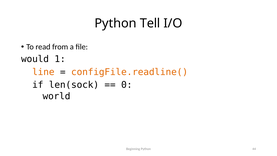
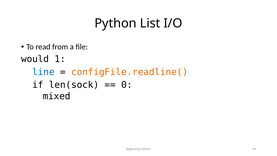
Tell: Tell -> List
line colour: orange -> blue
world: world -> mixed
